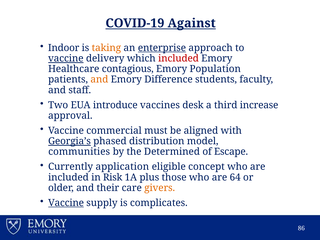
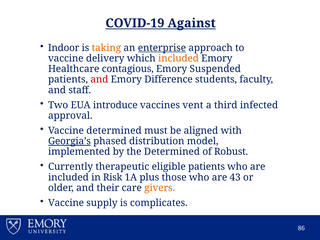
vaccine at (66, 58) underline: present -> none
included at (178, 58) colour: red -> orange
Population: Population -> Suspended
and at (99, 79) colour: orange -> red
desk: desk -> vent
increase: increase -> infected
Vaccine commercial: commercial -> determined
communities: communities -> implemented
Escape: Escape -> Robust
application: application -> therapeutic
eligible concept: concept -> patients
64: 64 -> 43
Vaccine at (66, 203) underline: present -> none
